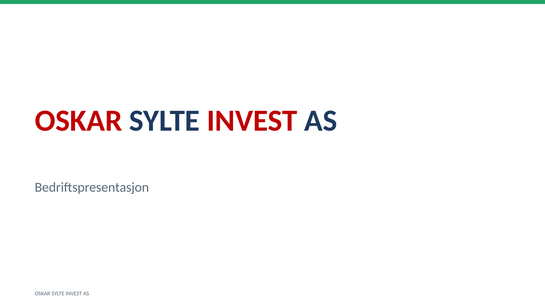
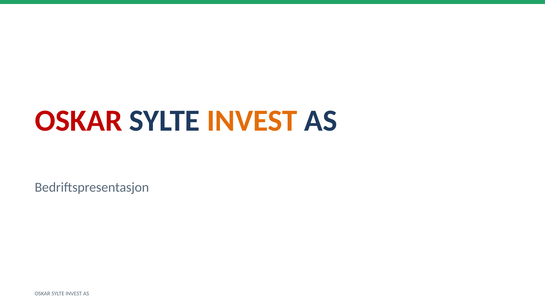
INVEST at (252, 121) colour: red -> orange
